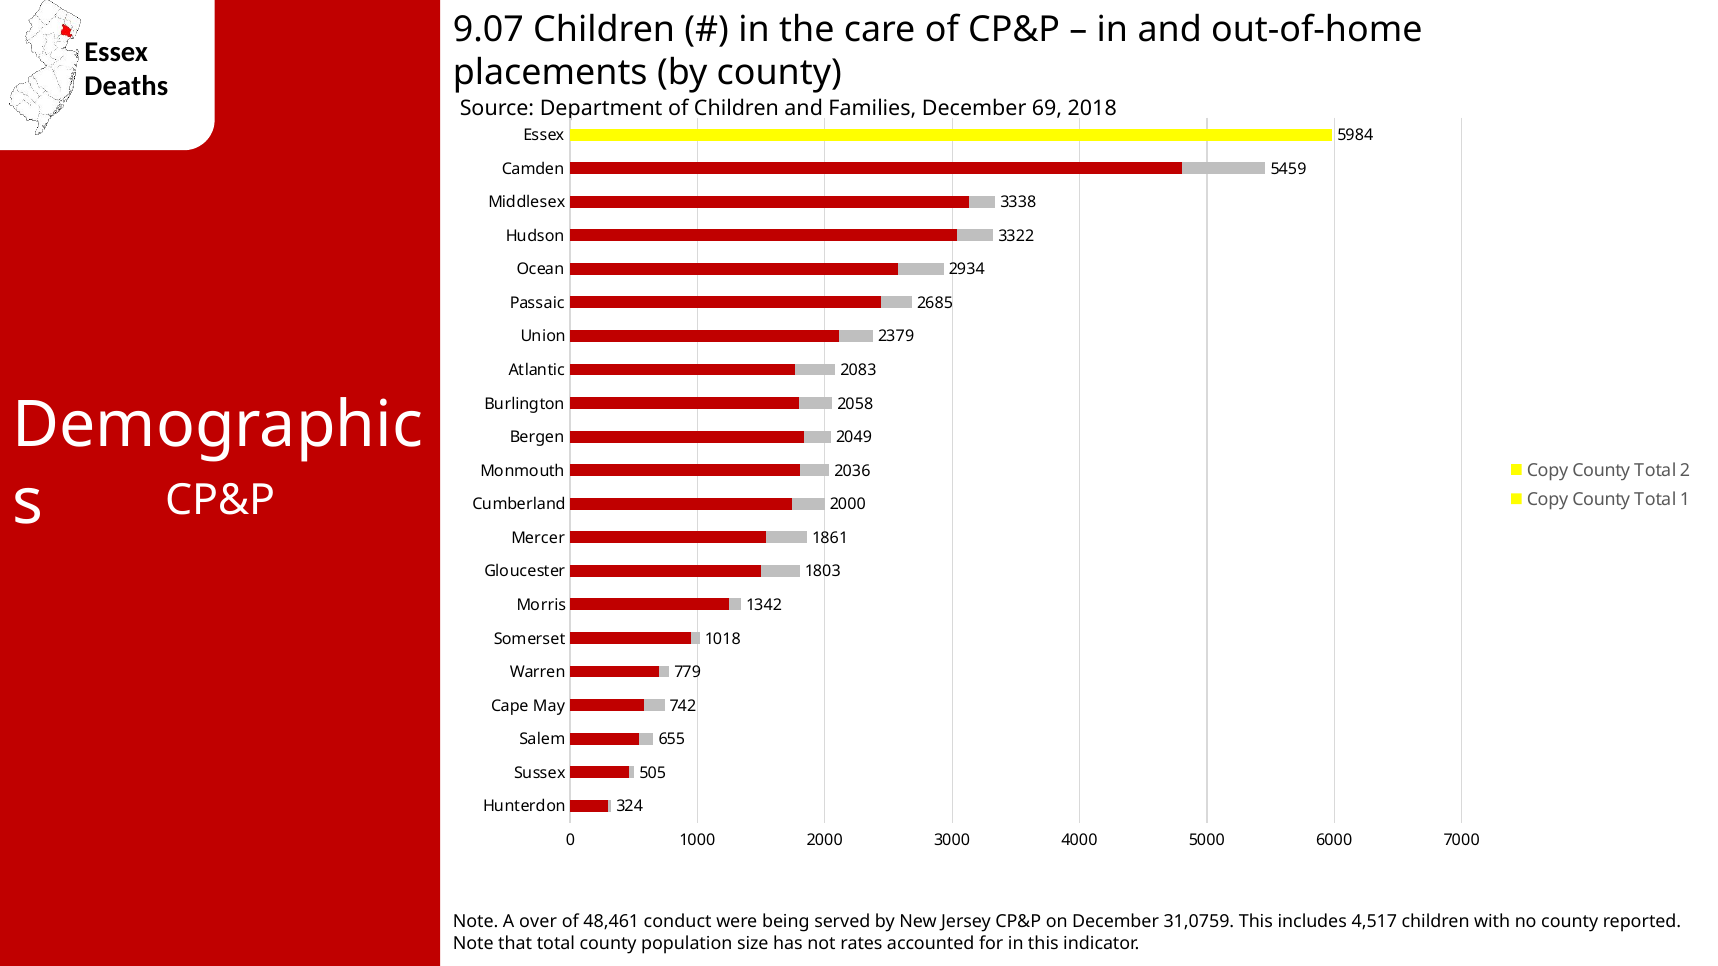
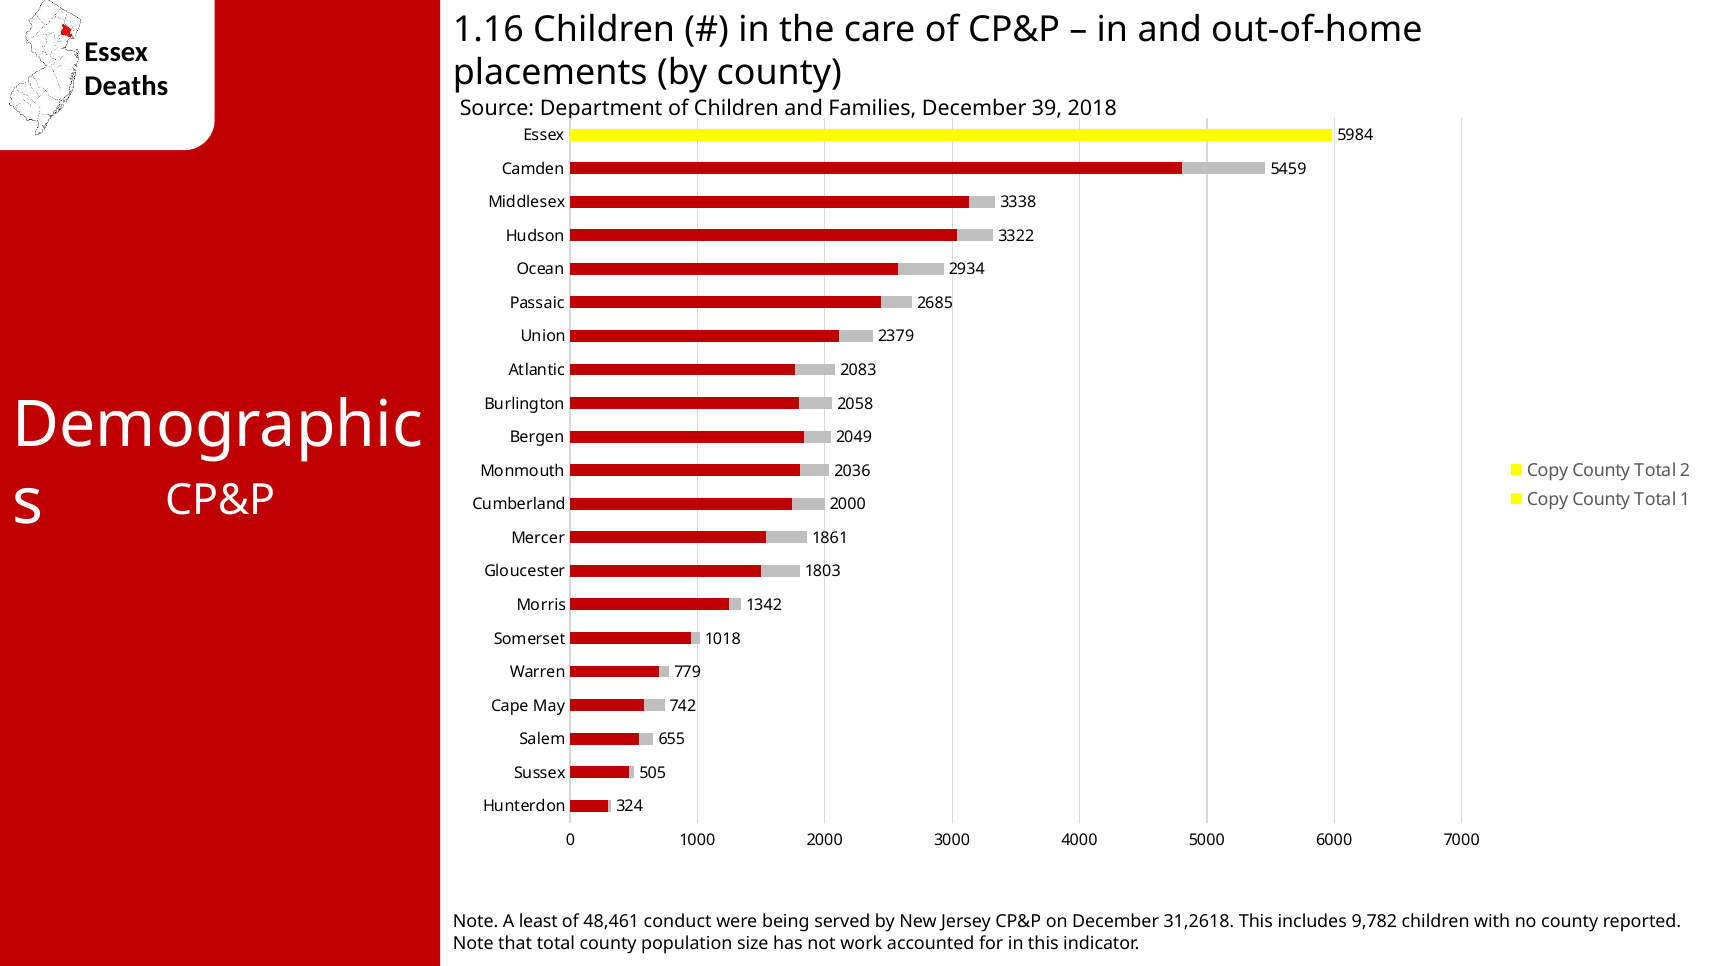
9.07: 9.07 -> 1.16
69: 69 -> 39
over: over -> least
31,0759: 31,0759 -> 31,2618
4,517: 4,517 -> 9,782
rates: rates -> work
